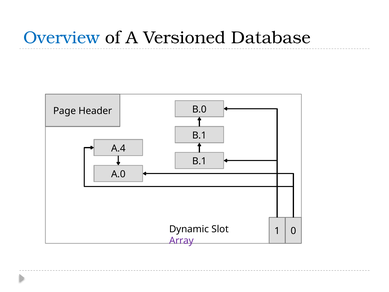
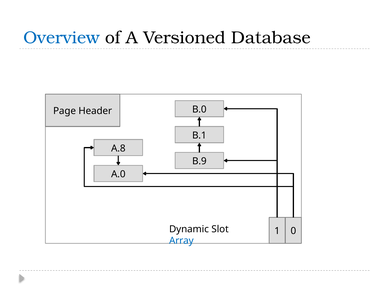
A.4: A.4 -> A.8
B.1 at (199, 161): B.1 -> B.9
Array colour: purple -> blue
